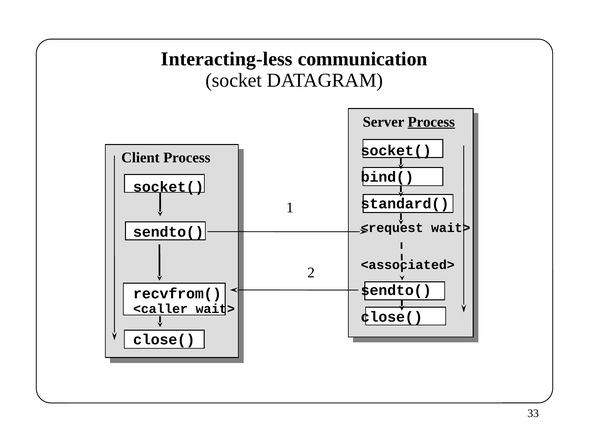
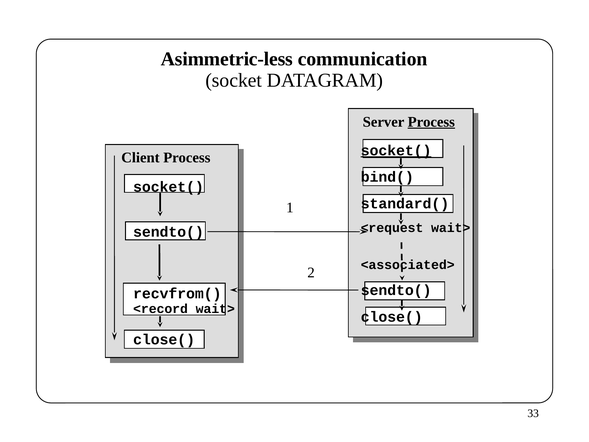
Interacting-less: Interacting-less -> Asimmetric-less
socket( at (396, 150) underline: none -> present
<caller: <caller -> <record
